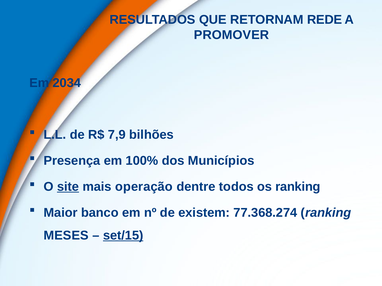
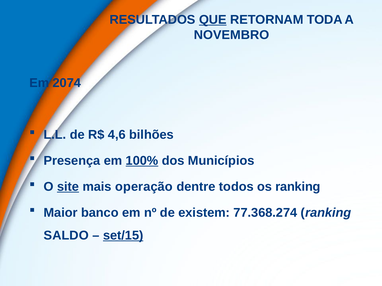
QUE underline: none -> present
REDE: REDE -> TODA
PROMOVER: PROMOVER -> NOVEMBRO
2034: 2034 -> 2074
7,9: 7,9 -> 4,6
100% underline: none -> present
MESES: MESES -> SALDO
